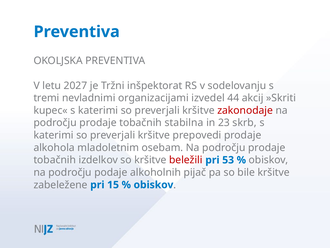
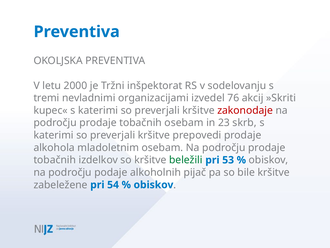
2027: 2027 -> 2000
44: 44 -> 76
tobačnih stabilna: stabilna -> osebam
beležili colour: red -> green
15: 15 -> 54
